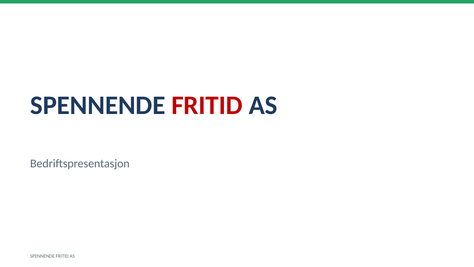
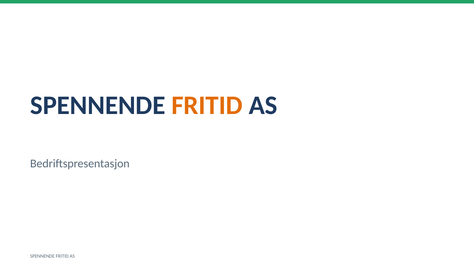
FRITID at (207, 105) colour: red -> orange
